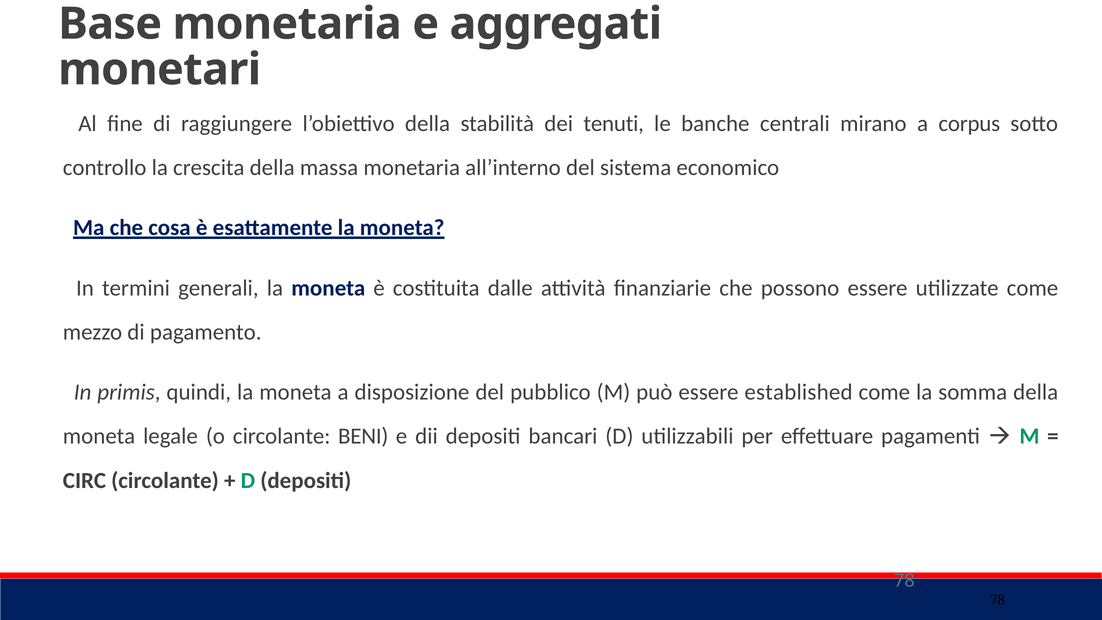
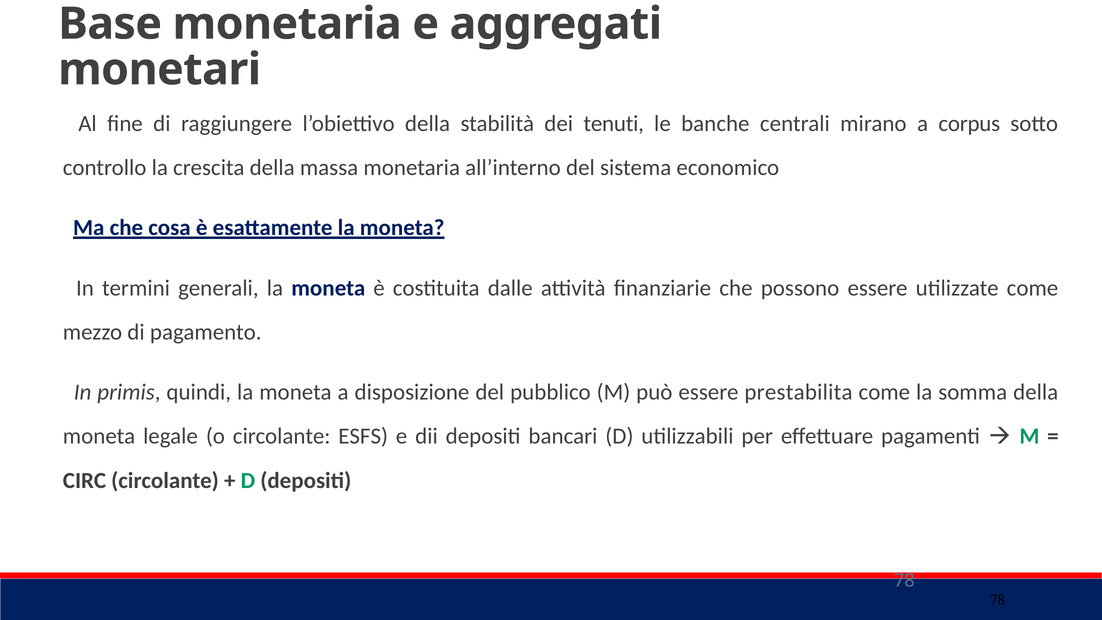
established: established -> prestabilita
BENI: BENI -> ESFS
